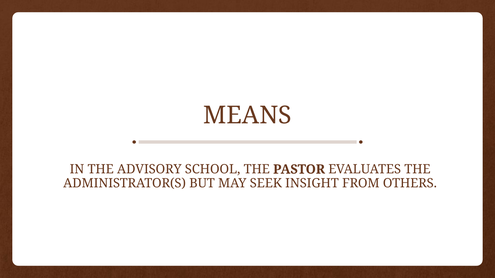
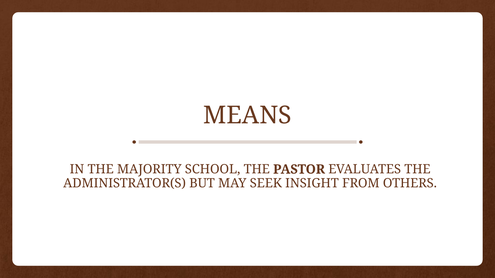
ADVISORY: ADVISORY -> MAJORITY
